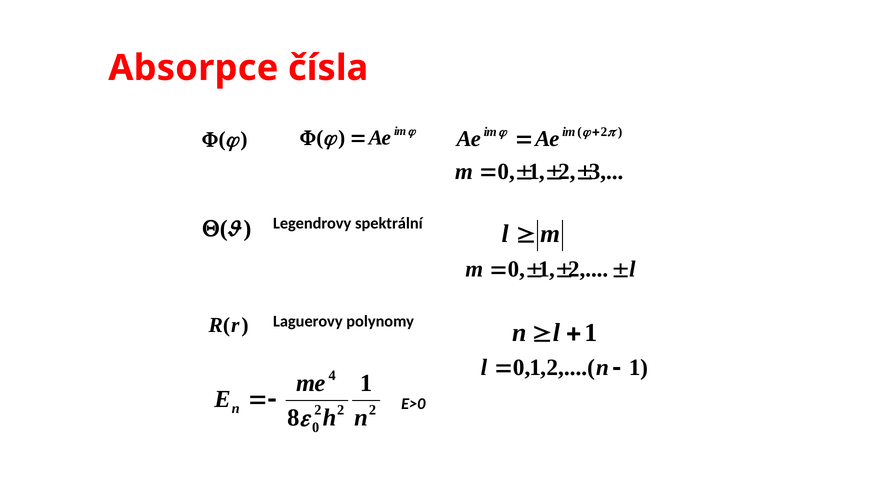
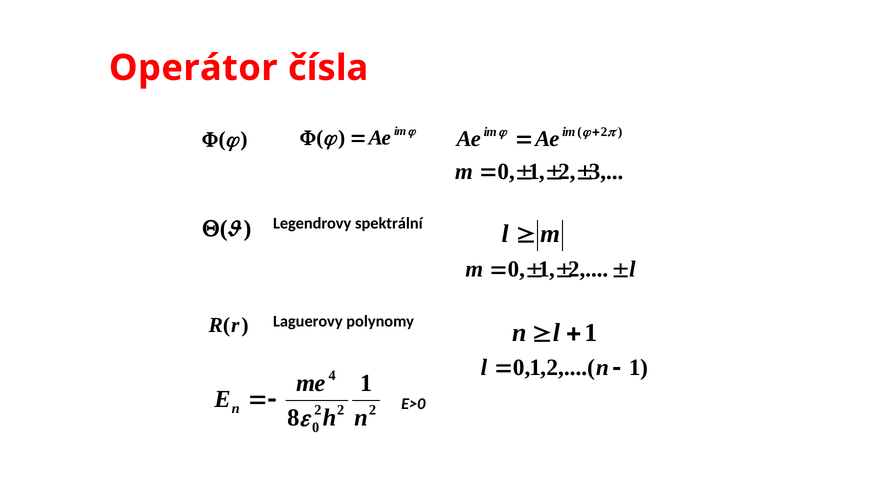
Absorpce: Absorpce -> Operátor
